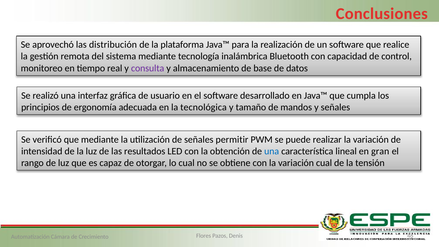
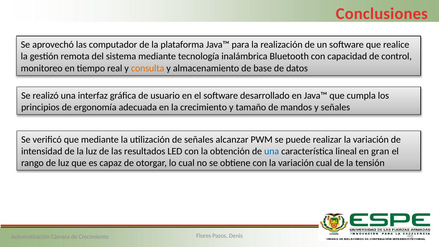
distribución: distribución -> computador
consulta colour: purple -> orange
la tecnológica: tecnológica -> crecimiento
permitir: permitir -> alcanzar
